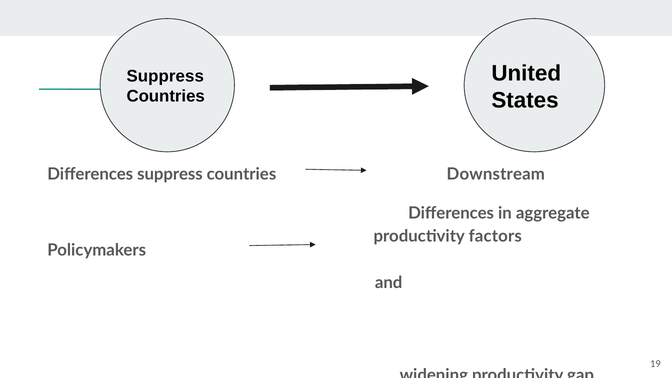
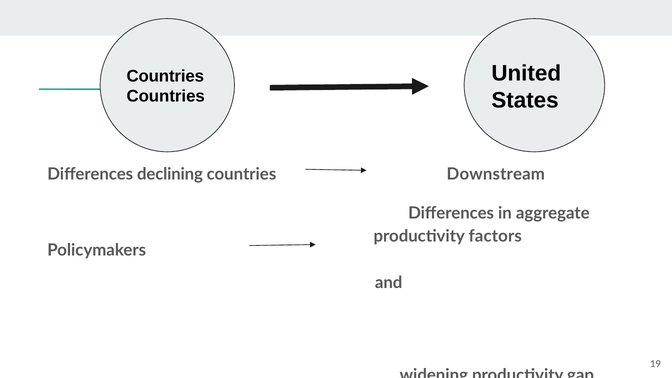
Suppress at (165, 76): Suppress -> Countries
Differences suppress: suppress -> declining
